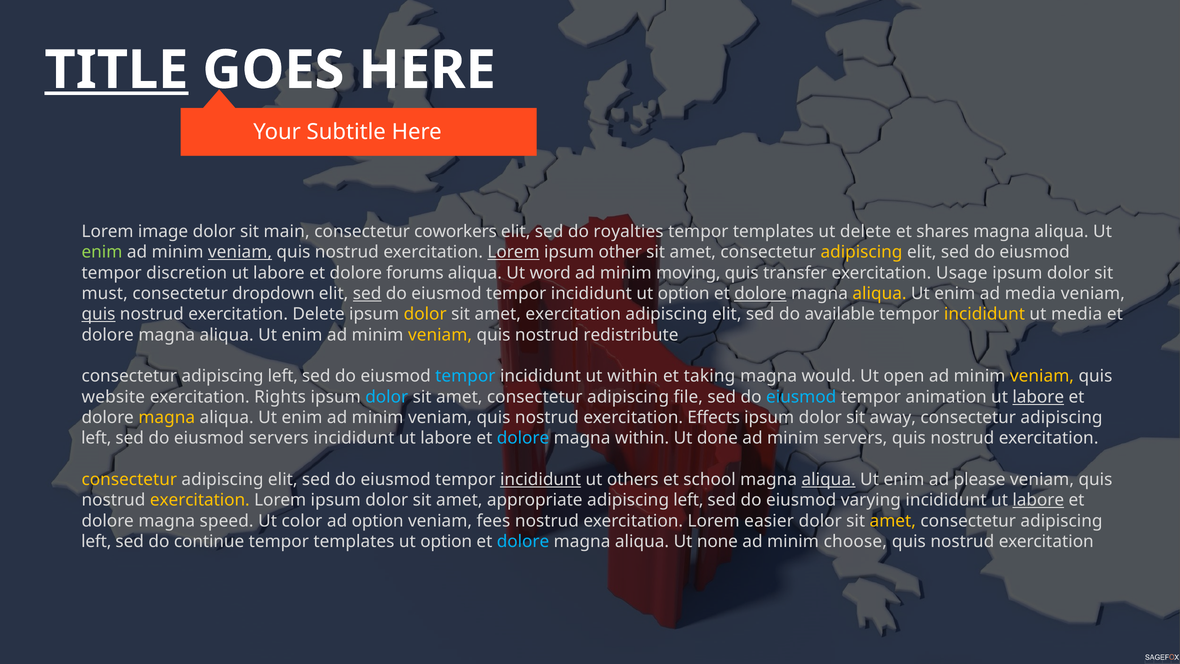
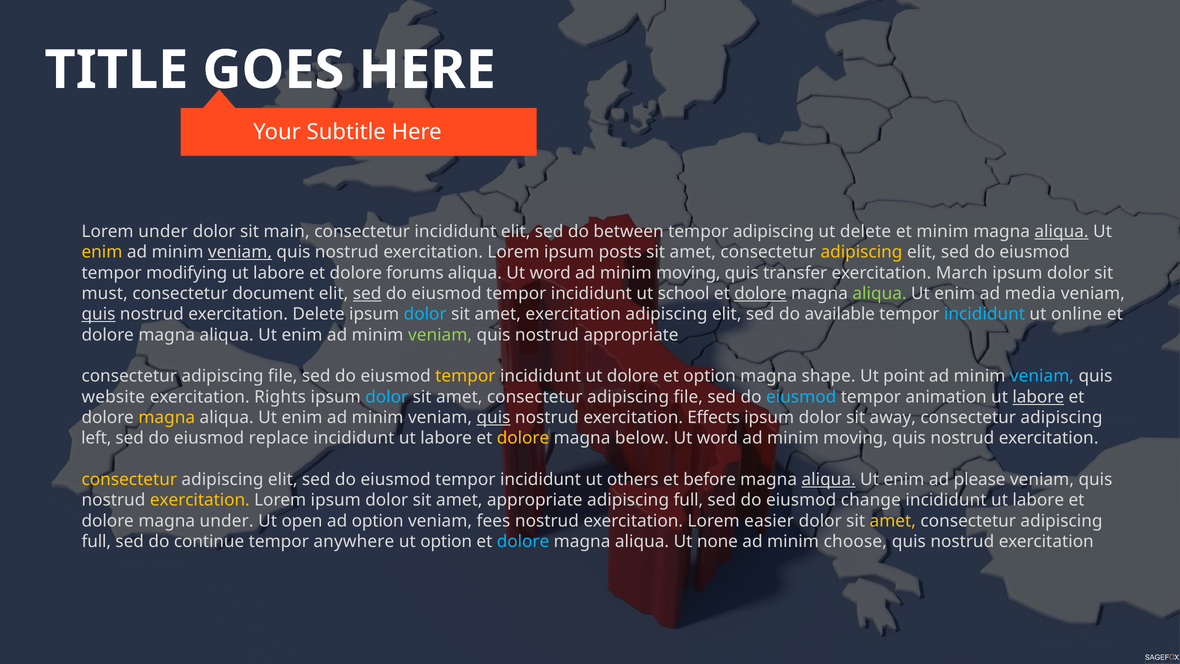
TITLE underline: present -> none
Lorem image: image -> under
consectetur coworkers: coworkers -> incididunt
royalties: royalties -> between
templates at (773, 231): templates -> adipiscing
et shares: shares -> minim
aliqua at (1062, 231) underline: none -> present
enim at (102, 252) colour: light green -> yellow
Lorem at (514, 252) underline: present -> none
other: other -> posts
discretion: discretion -> modifying
Usage: Usage -> March
dropdown: dropdown -> document
incididunt ut option: option -> school
aliqua at (880, 293) colour: yellow -> light green
dolor at (425, 314) colour: yellow -> light blue
incididunt at (984, 314) colour: yellow -> light blue
ut media: media -> online
veniam at (440, 335) colour: yellow -> light green
nostrud redistribute: redistribute -> appropriate
left at (283, 376): left -> file
tempor at (465, 376) colour: light blue -> yellow
ut within: within -> dolore
et taking: taking -> option
would: would -> shape
open: open -> point
veniam at (1042, 376) colour: yellow -> light blue
quis at (493, 417) underline: none -> present
eiusmod servers: servers -> replace
dolore at (523, 438) colour: light blue -> yellow
magna within: within -> below
done at (717, 438): done -> word
servers at (855, 438): servers -> moving
incididunt at (541, 479) underline: present -> none
school: school -> before
left at (688, 500): left -> full
varying: varying -> change
labore at (1038, 500) underline: present -> none
magna speed: speed -> under
color: color -> open
left at (96, 541): left -> full
templates at (354, 541): templates -> anywhere
